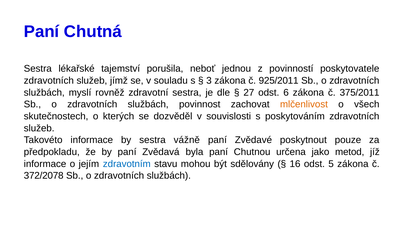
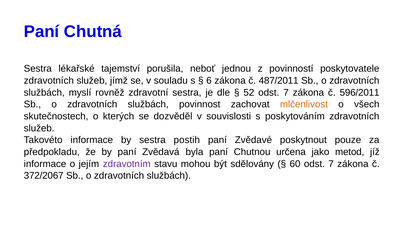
3: 3 -> 6
925/2011: 925/2011 -> 487/2011
27: 27 -> 52
6 at (286, 93): 6 -> 7
375/2011: 375/2011 -> 596/2011
vážně: vážně -> postih
zdravotním colour: blue -> purple
16: 16 -> 60
5 at (331, 164): 5 -> 7
372/2078: 372/2078 -> 372/2067
